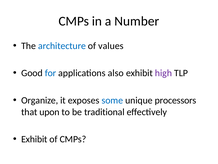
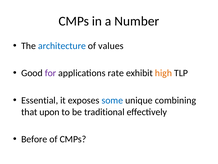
for colour: blue -> purple
also: also -> rate
high colour: purple -> orange
Organize: Organize -> Essential
processors: processors -> combining
Exhibit at (34, 139): Exhibit -> Before
